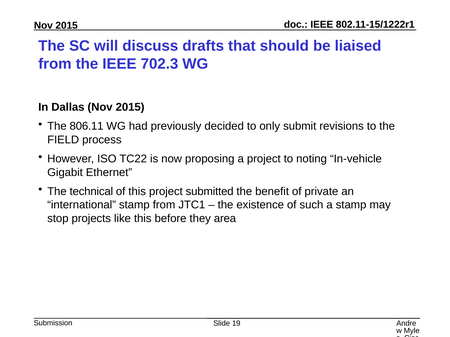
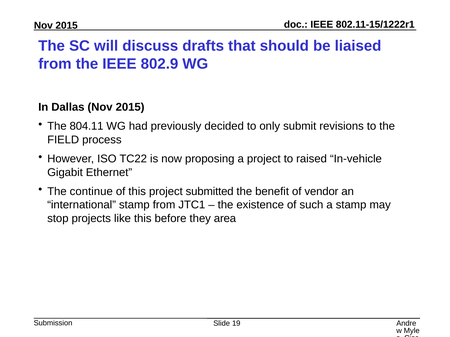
702.3: 702.3 -> 802.9
806.11: 806.11 -> 804.11
noting: noting -> raised
technical: technical -> continue
private: private -> vendor
